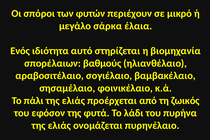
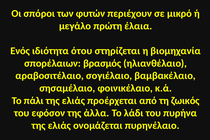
σάρκα: σάρκα -> πρώτη
αυτό: αυτό -> ότου
βαθμούς: βαθμούς -> βρασμός
φυτά: φυτά -> άλλα
